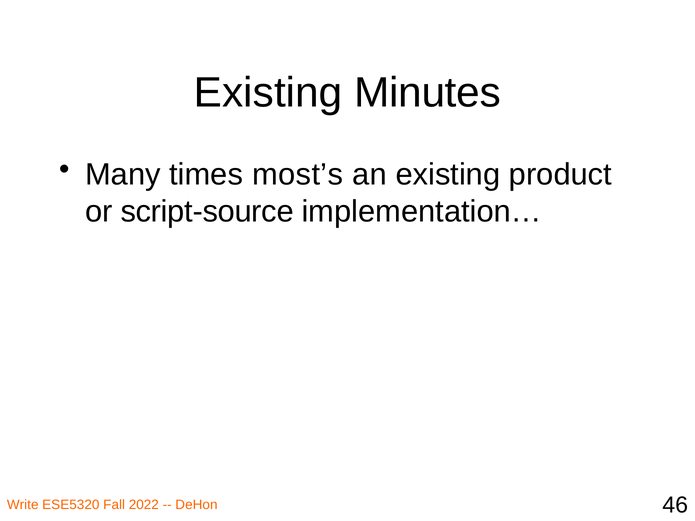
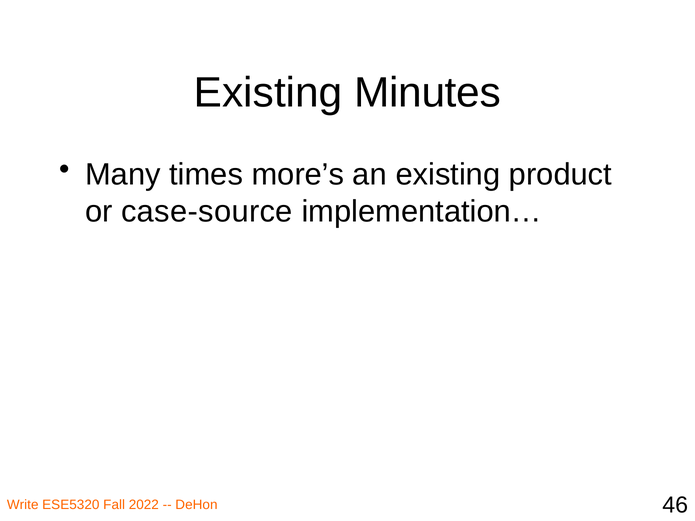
most’s: most’s -> more’s
script-source: script-source -> case-source
